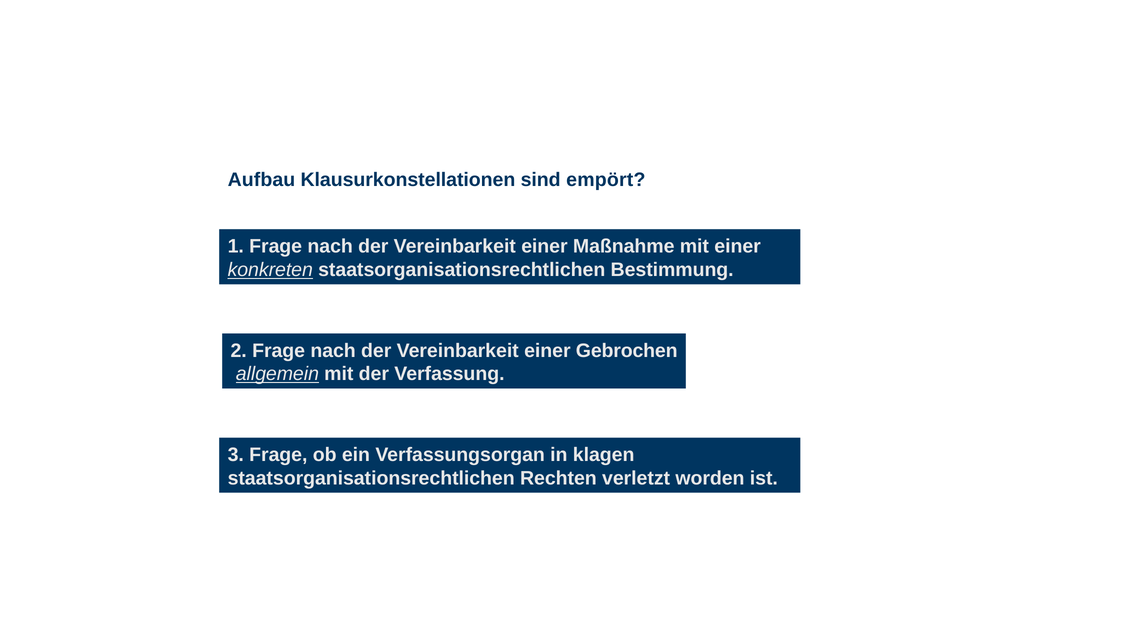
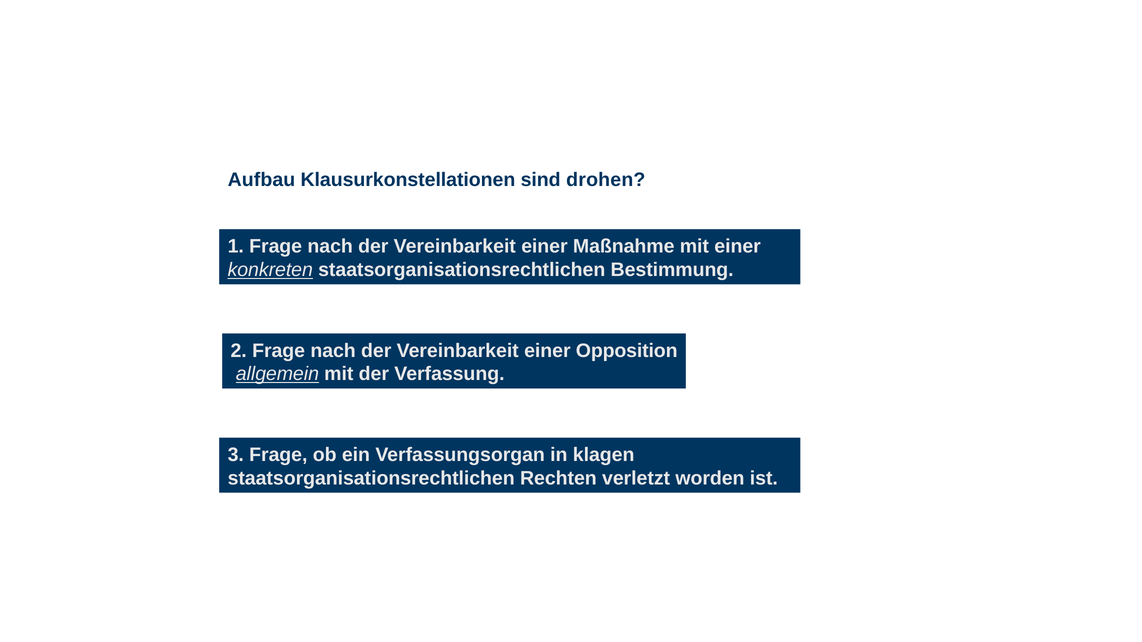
empört: empört -> drohen
Gebrochen: Gebrochen -> Opposition
